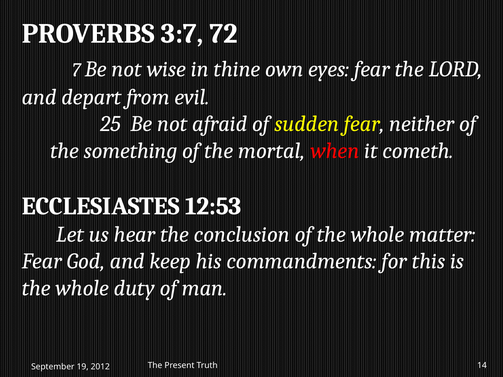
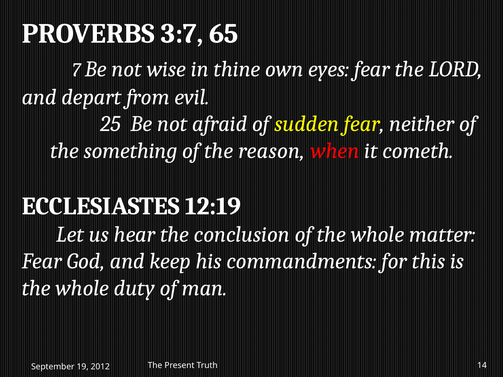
72: 72 -> 65
mortal: mortal -> reason
12:53: 12:53 -> 12:19
